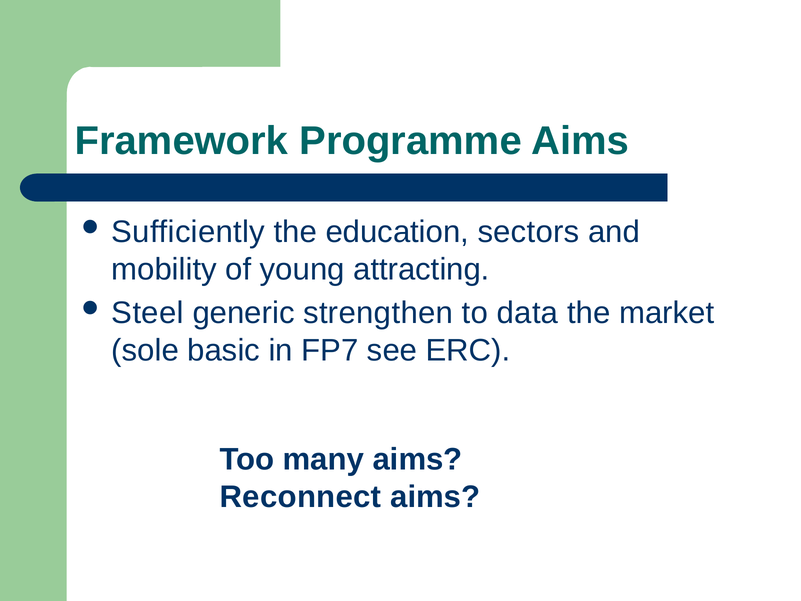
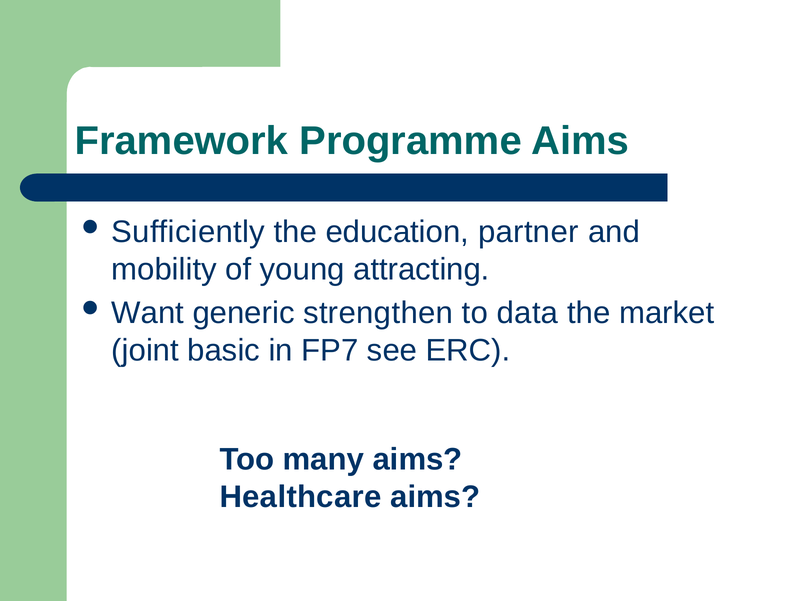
sectors: sectors -> partner
Steel: Steel -> Want
sole: sole -> joint
Reconnect: Reconnect -> Healthcare
